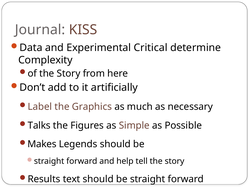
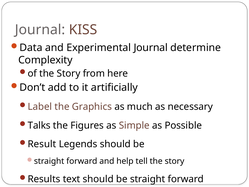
Experimental Critical: Critical -> Journal
Makes: Makes -> Result
